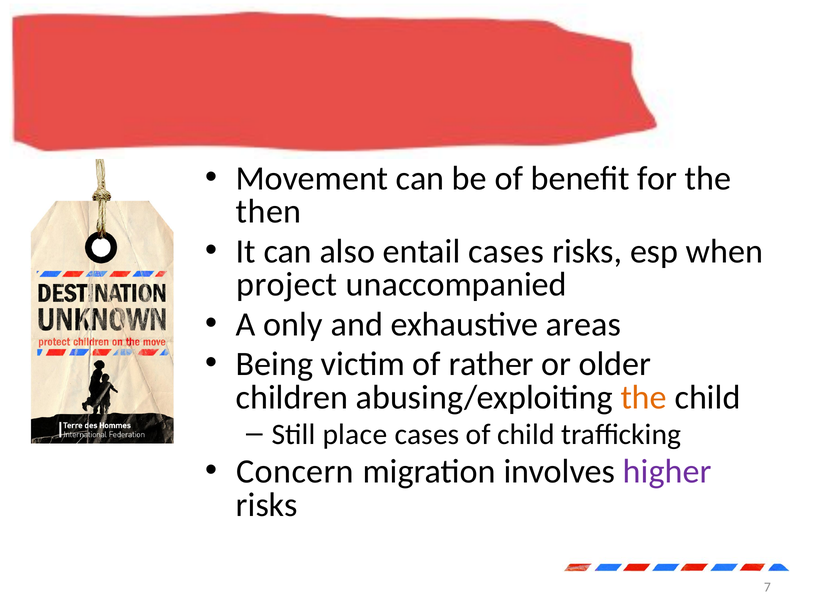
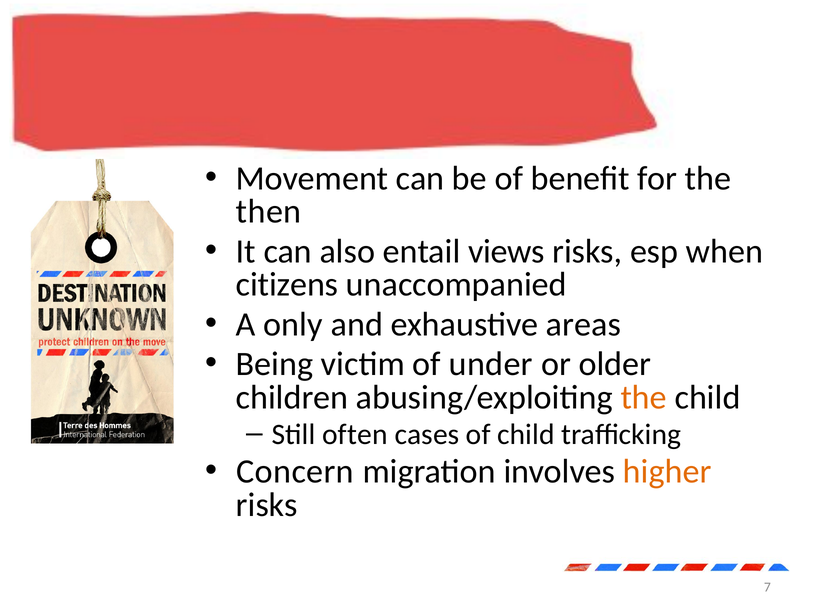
entail cases: cases -> views
project: project -> citizens
rather: rather -> under
place: place -> often
higher colour: purple -> orange
